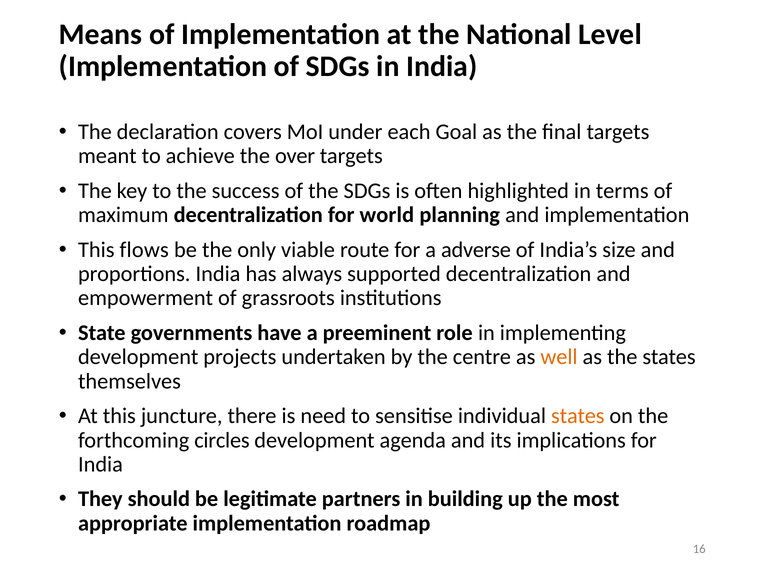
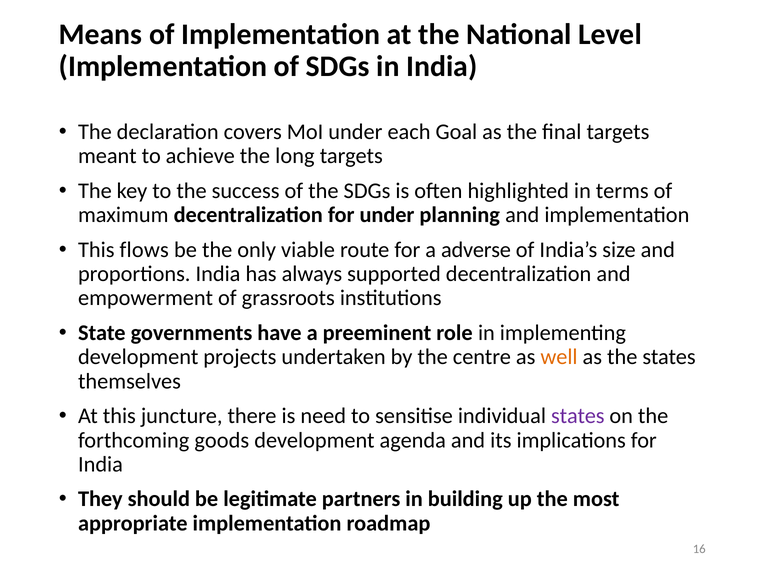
over: over -> long
for world: world -> under
states at (578, 416) colour: orange -> purple
circles: circles -> goods
